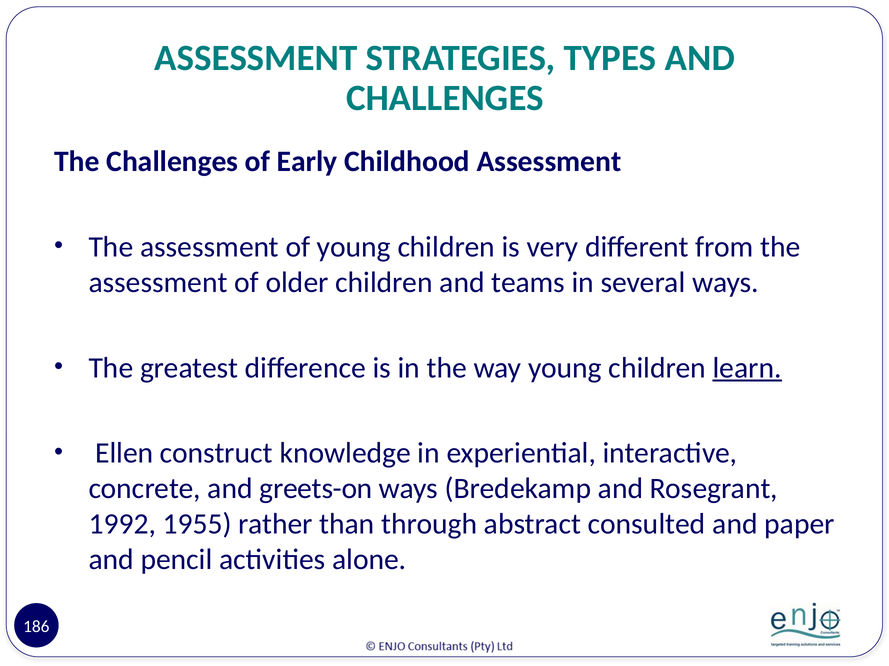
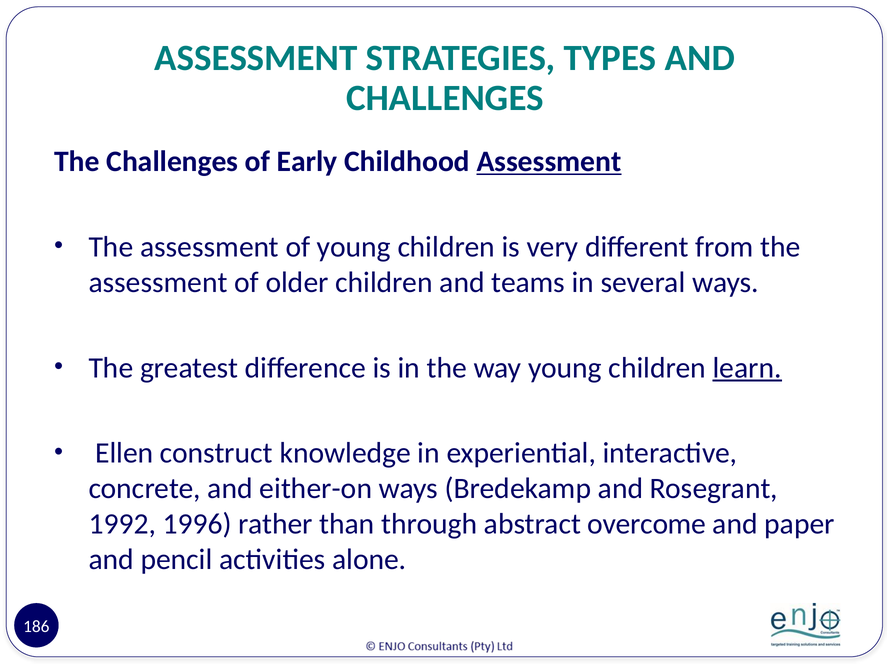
Assessment at (549, 162) underline: none -> present
greets-on: greets-on -> either-on
1955: 1955 -> 1996
consulted: consulted -> overcome
